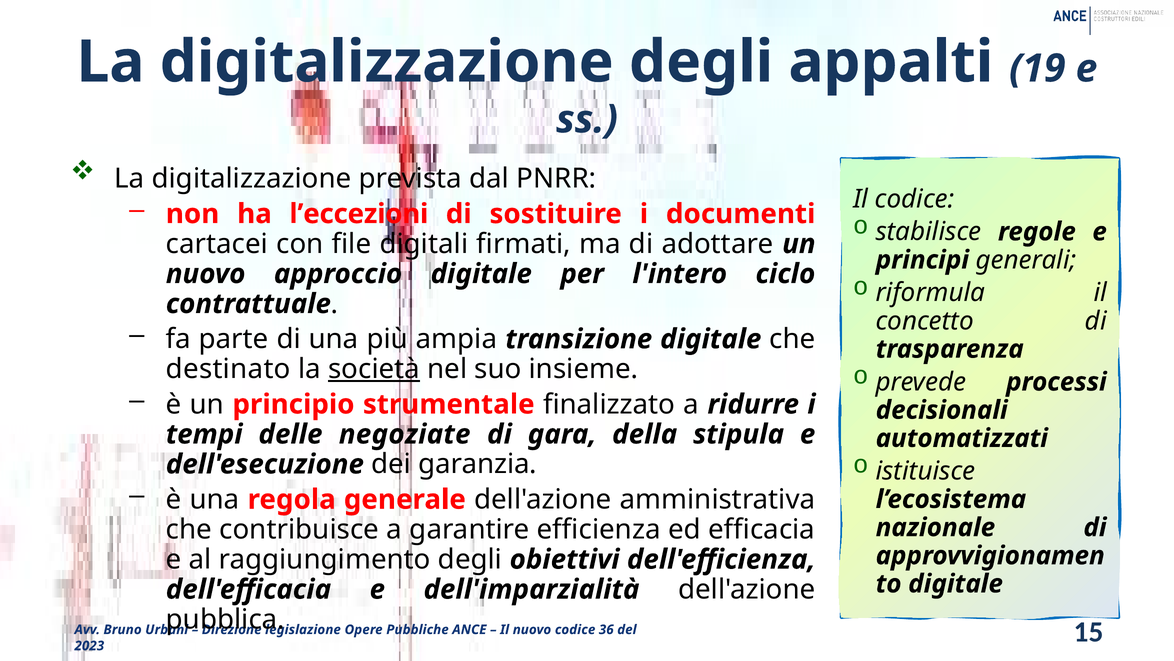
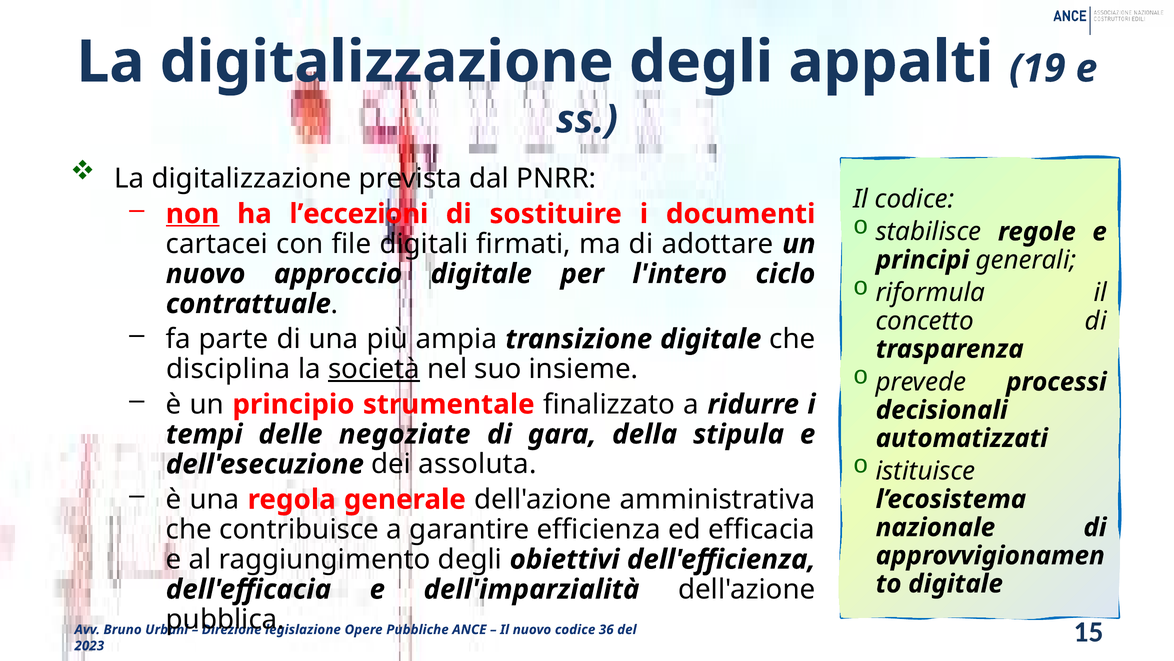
non underline: none -> present
destinato: destinato -> disciplina
garanzia: garanzia -> assoluta
